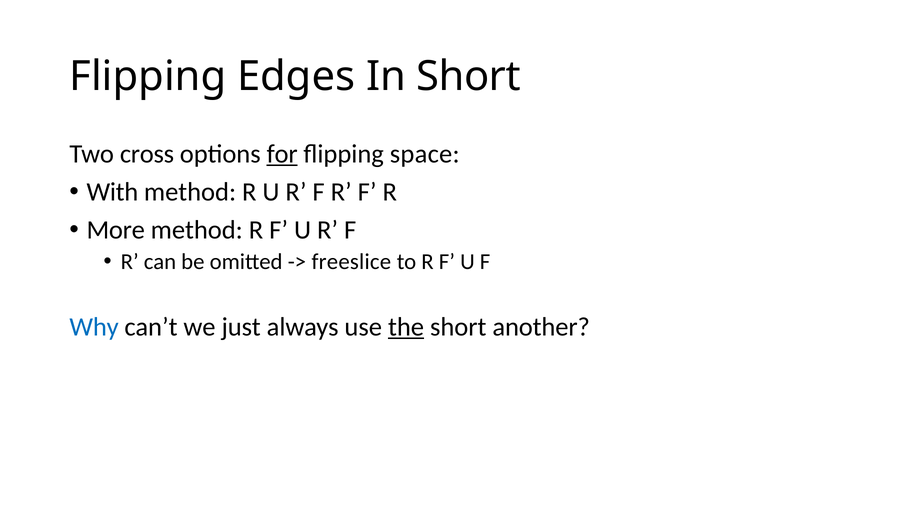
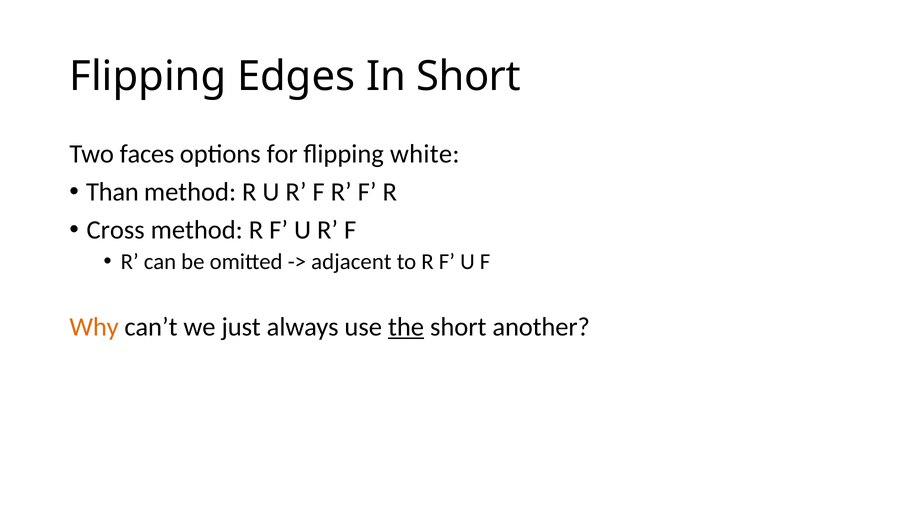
cross: cross -> faces
for underline: present -> none
space: space -> white
With: With -> Than
More: More -> Cross
freeslice: freeslice -> adjacent
Why colour: blue -> orange
